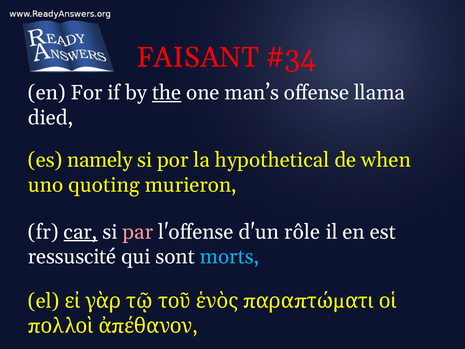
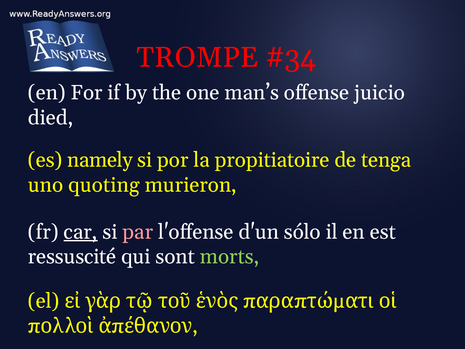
FAISANT: FAISANT -> TROMPE
the underline: present -> none
llama: llama -> juicio
hypothetical: hypothetical -> propitiatoire
when: when -> tenga
rôle: rôle -> sólo
morts colour: light blue -> light green
